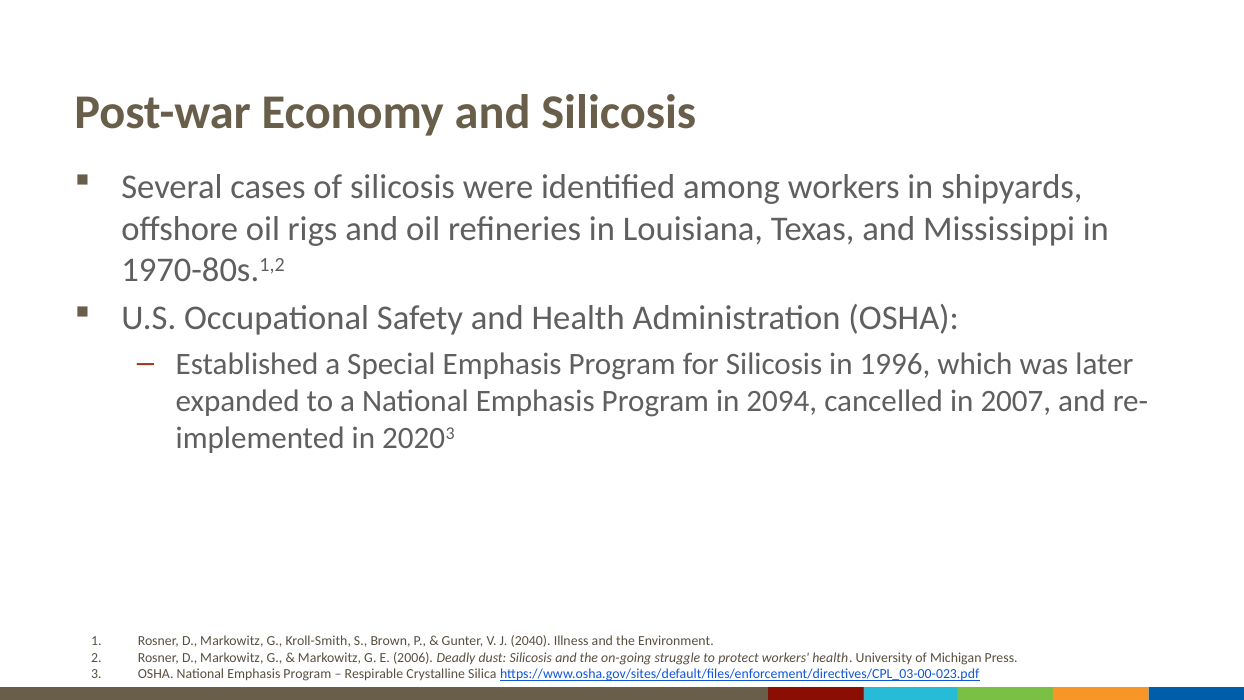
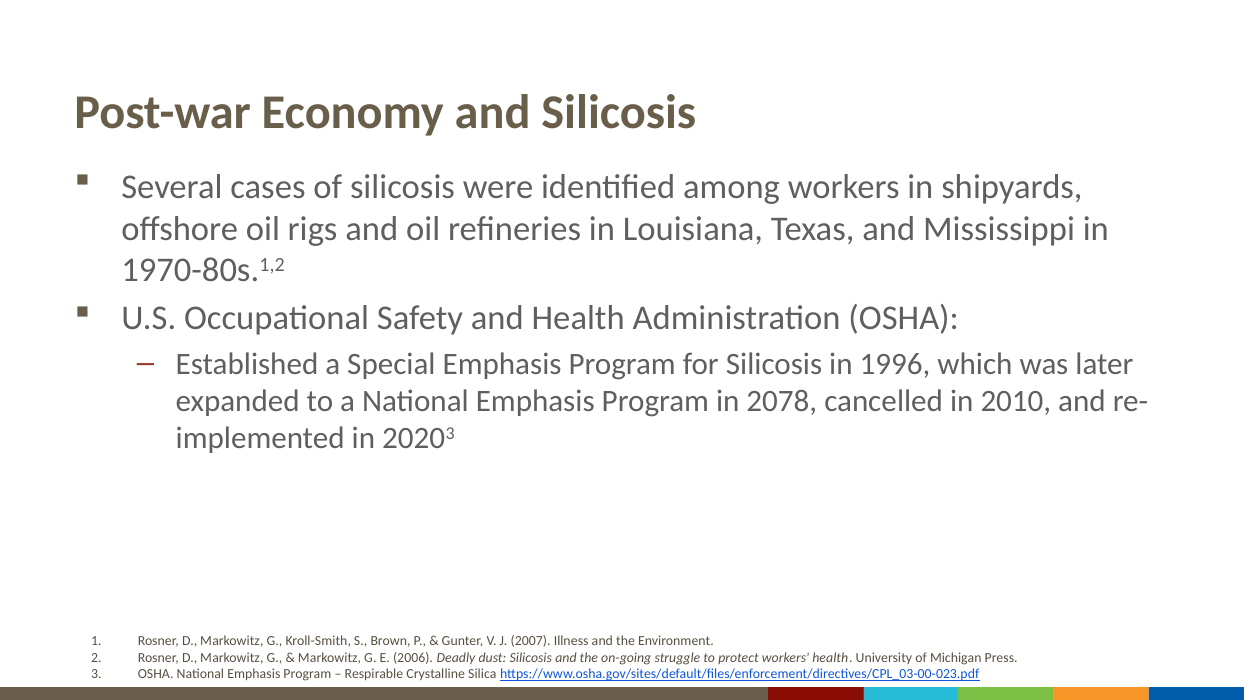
2094: 2094 -> 2078
2007: 2007 -> 2010
2040: 2040 -> 2007
